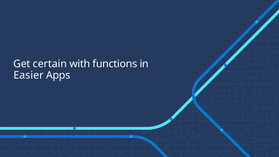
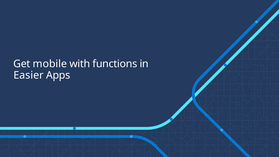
certain: certain -> mobile
